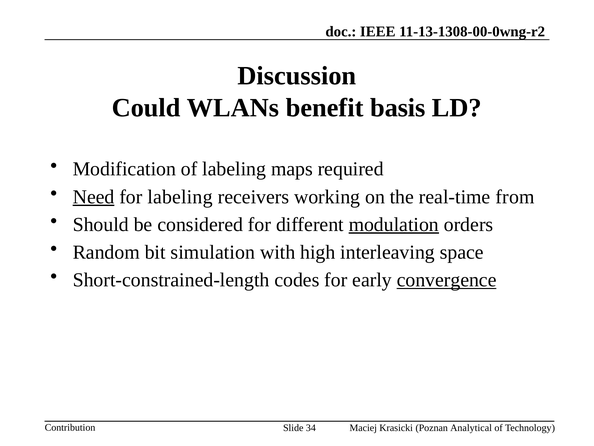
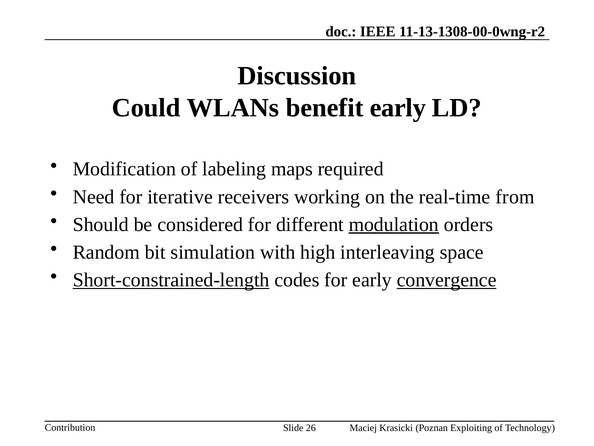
benefit basis: basis -> early
Need underline: present -> none
for labeling: labeling -> iterative
Short-constrained-length underline: none -> present
34: 34 -> 26
Analytical: Analytical -> Exploiting
